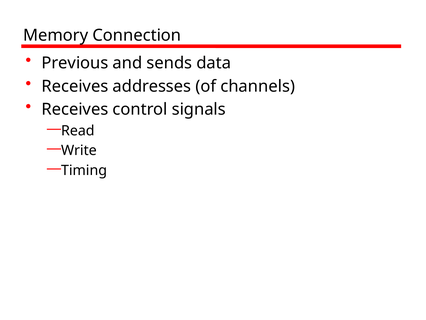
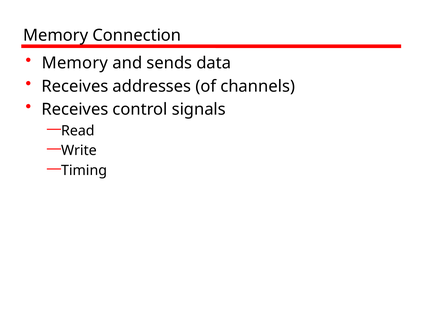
Previous at (75, 63): Previous -> Memory
